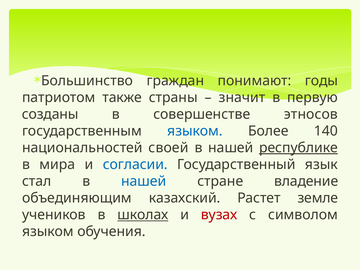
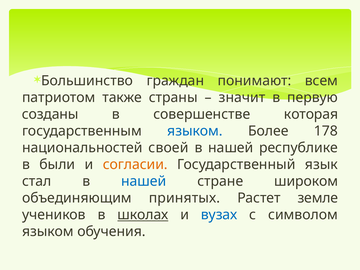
годы: годы -> всем
этносов: этносов -> которая
140: 140 -> 178
республике underline: present -> none
мира: мира -> были
согласии colour: blue -> orange
владение: владение -> широком
казахский: казахский -> принятых
вузах colour: red -> blue
